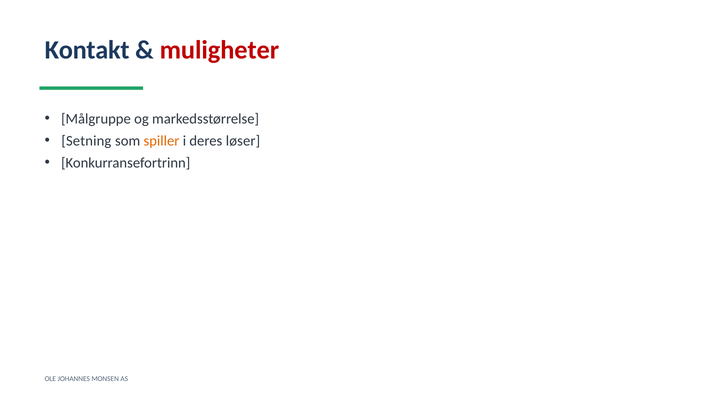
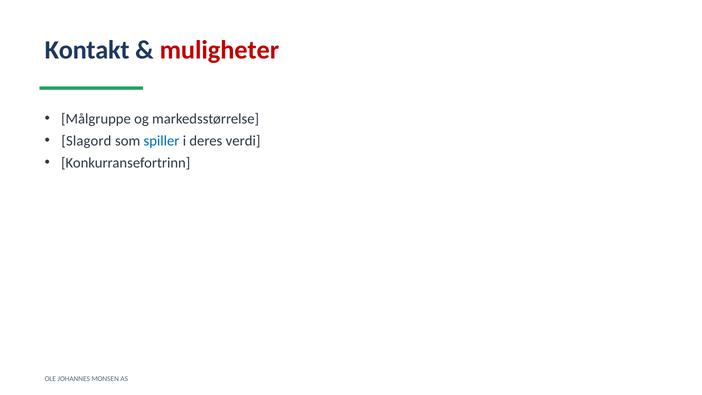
Setning: Setning -> Slagord
spiller colour: orange -> blue
løser: løser -> verdi
